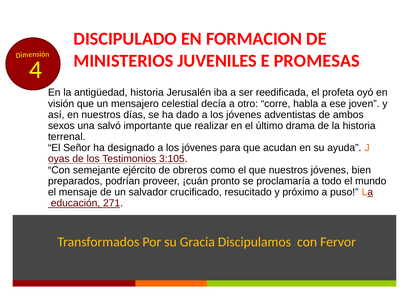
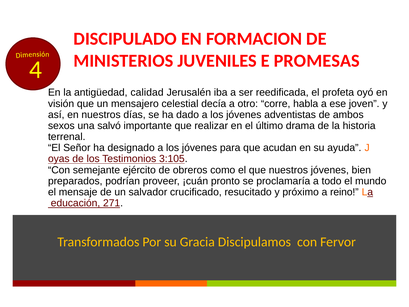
antigüedad historia: historia -> calidad
puso: puso -> reino
